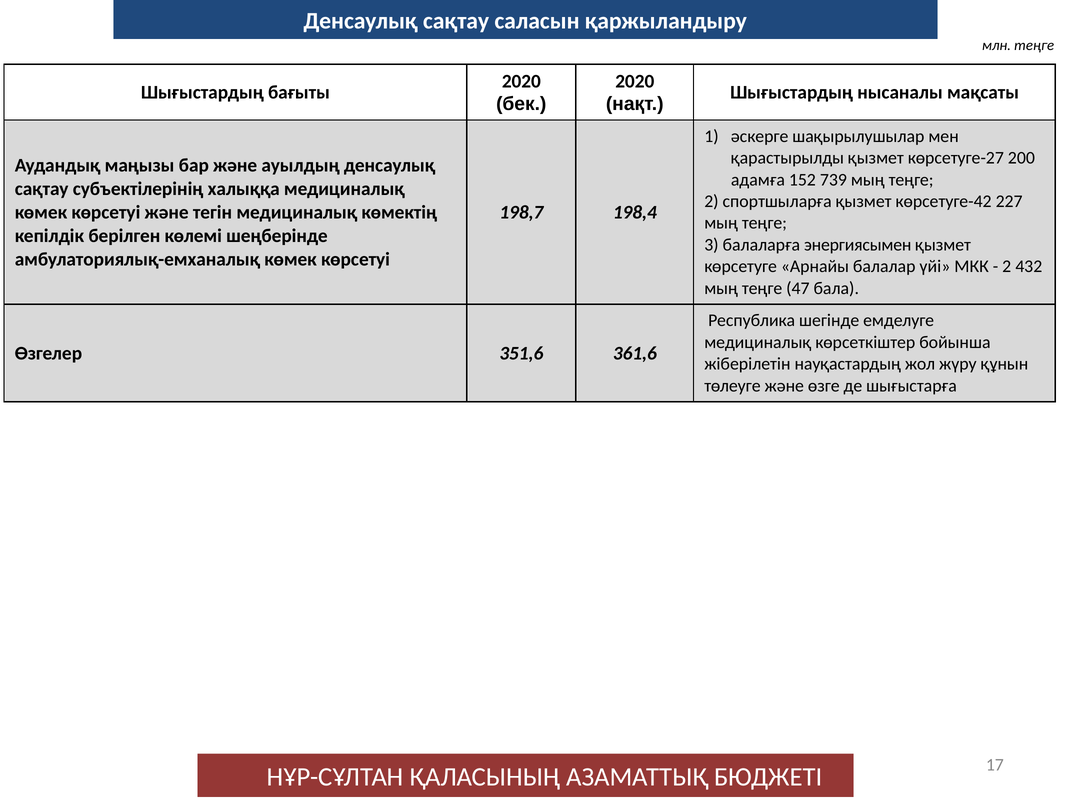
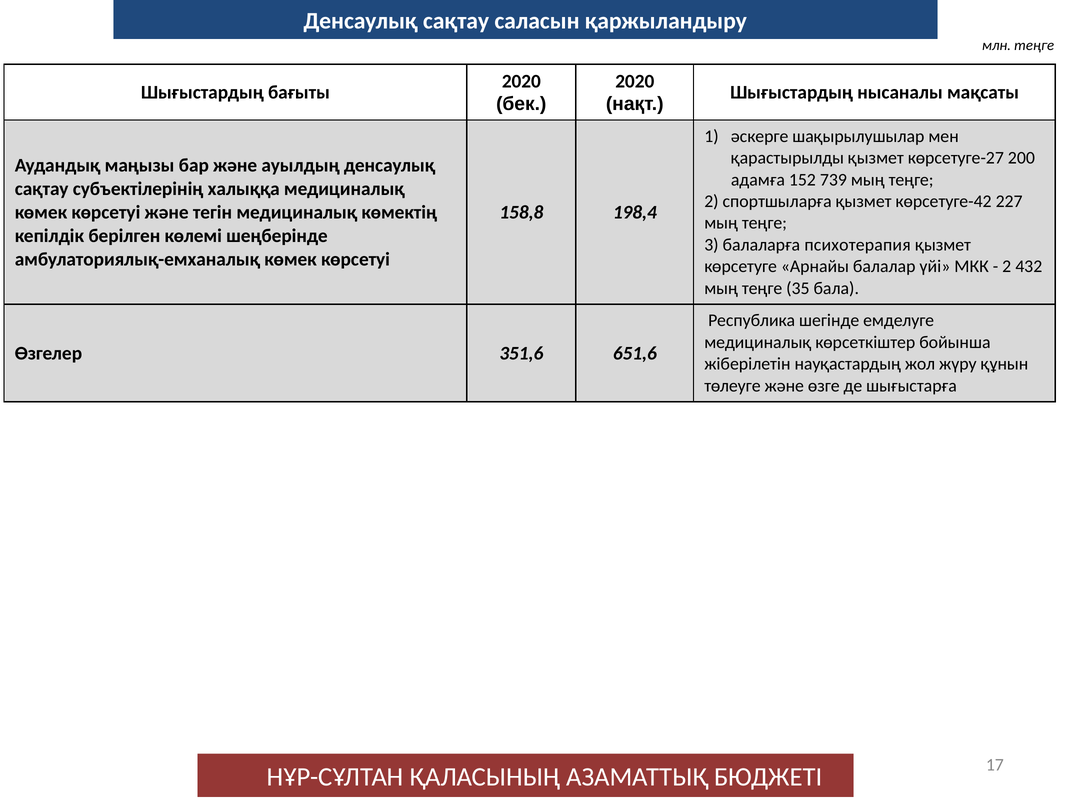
198,7: 198,7 -> 158,8
энергиясымен: энергиясымен -> психотерапия
47: 47 -> 35
361,6: 361,6 -> 651,6
